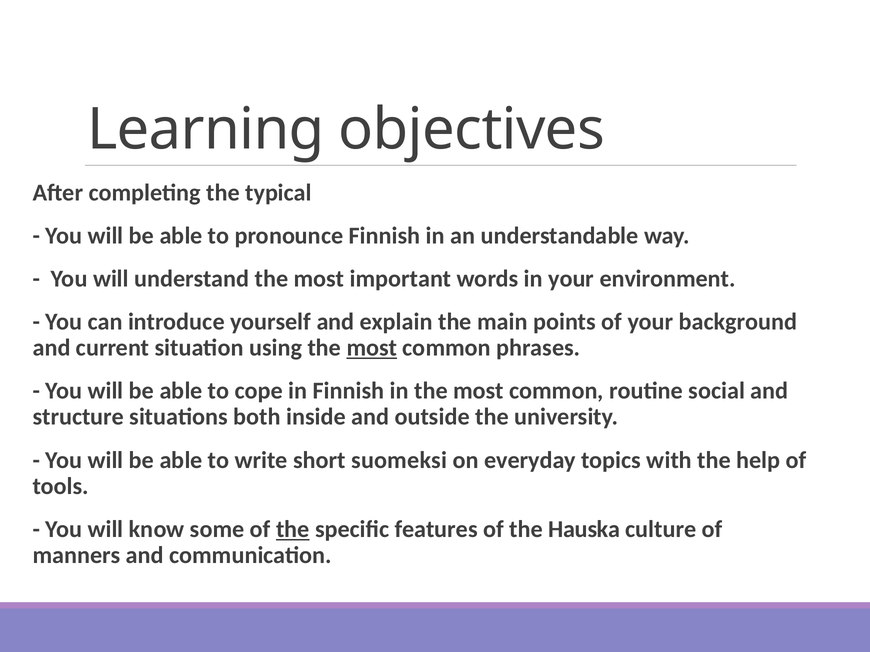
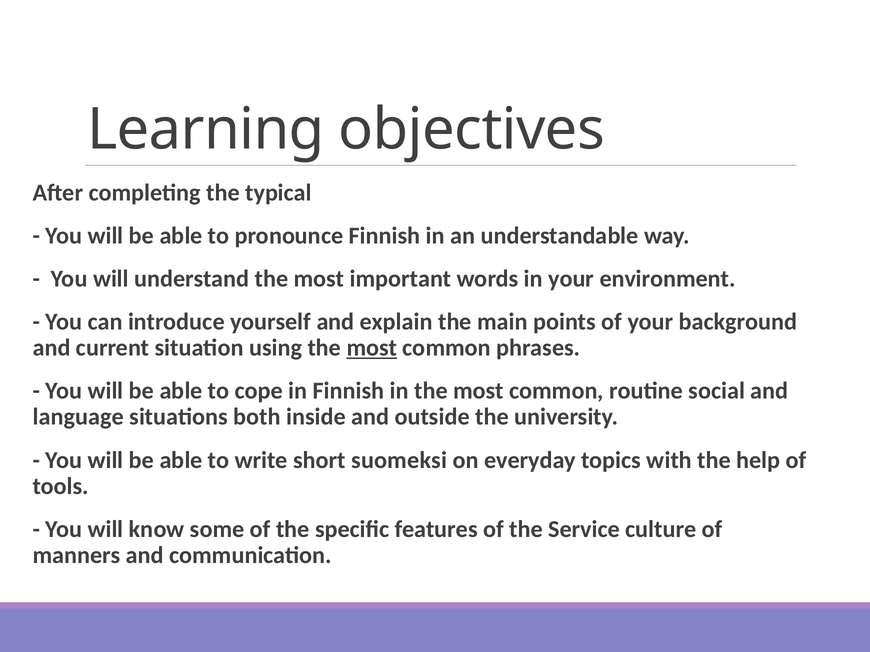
structure: structure -> language
the at (293, 530) underline: present -> none
Hauska: Hauska -> Service
